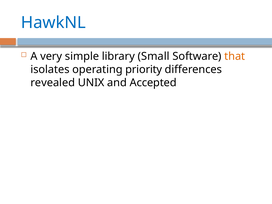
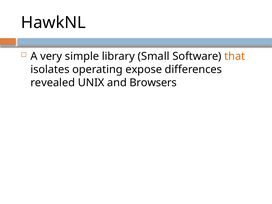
HawkNL colour: blue -> black
priority: priority -> expose
Accepted: Accepted -> Browsers
